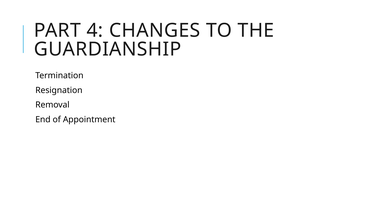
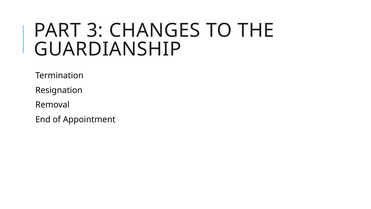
4: 4 -> 3
